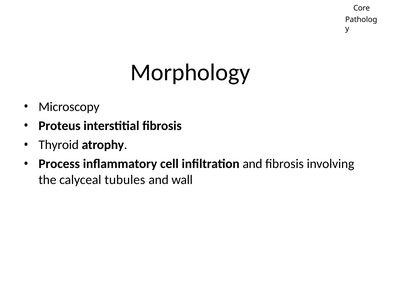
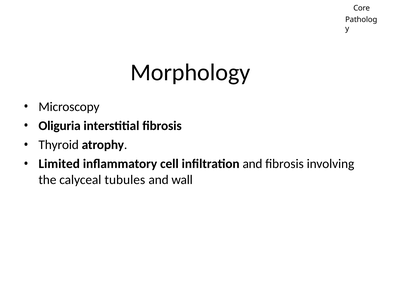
Proteus: Proteus -> Oliguria
Process: Process -> Limited
